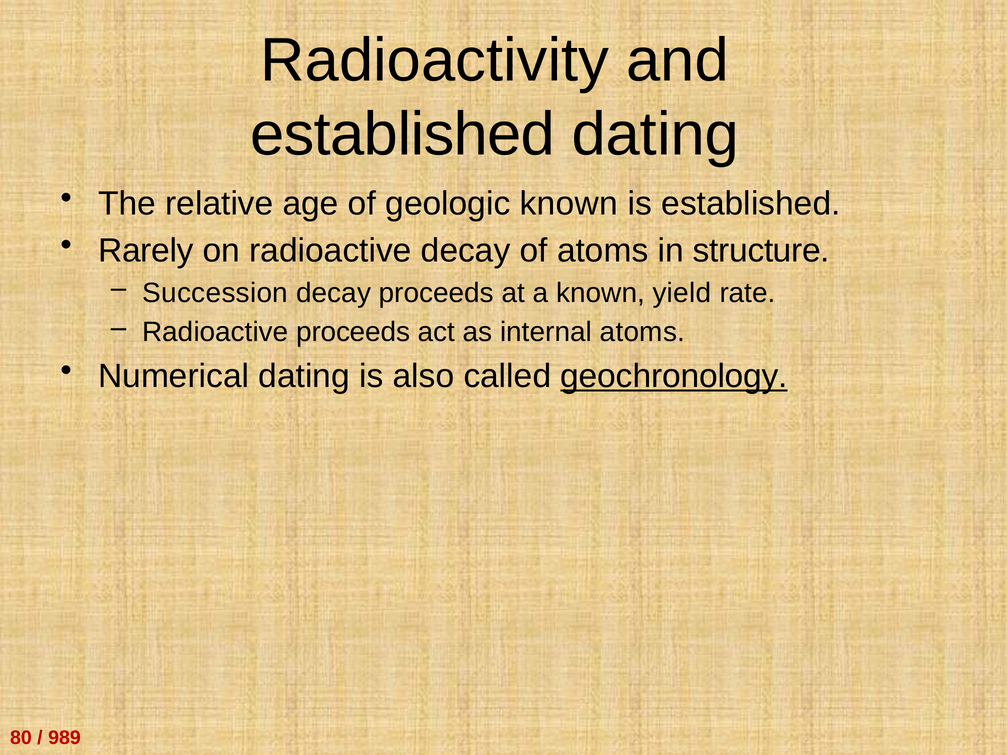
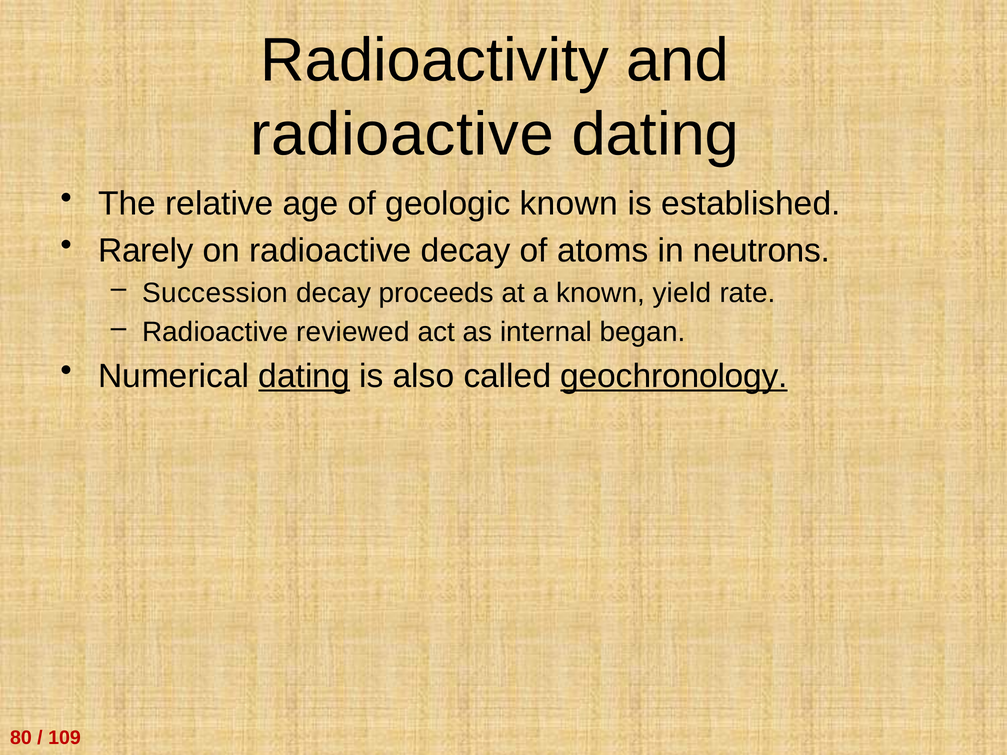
established at (403, 134): established -> radioactive
structure: structure -> neutrons
Radioactive proceeds: proceeds -> reviewed
internal atoms: atoms -> began
dating at (304, 376) underline: none -> present
989: 989 -> 109
